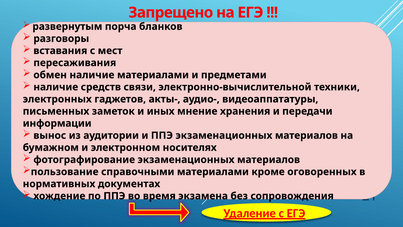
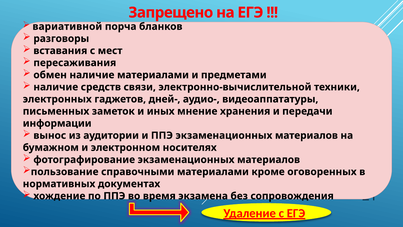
развернутым: развернутым -> вариативной
акты-: акты- -> дней-
